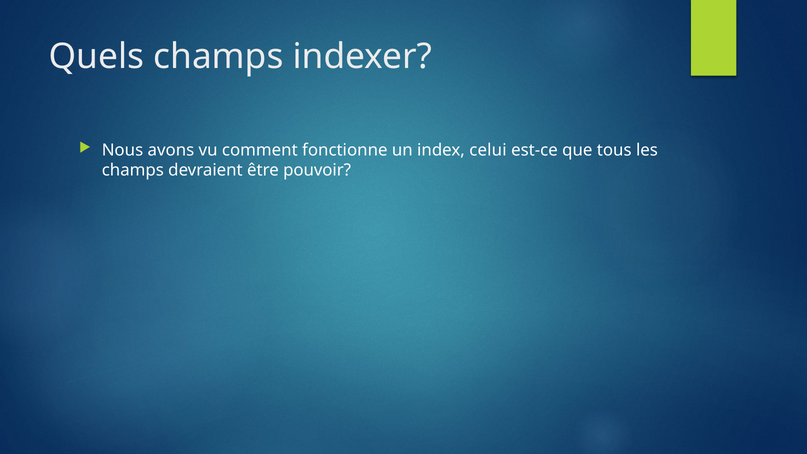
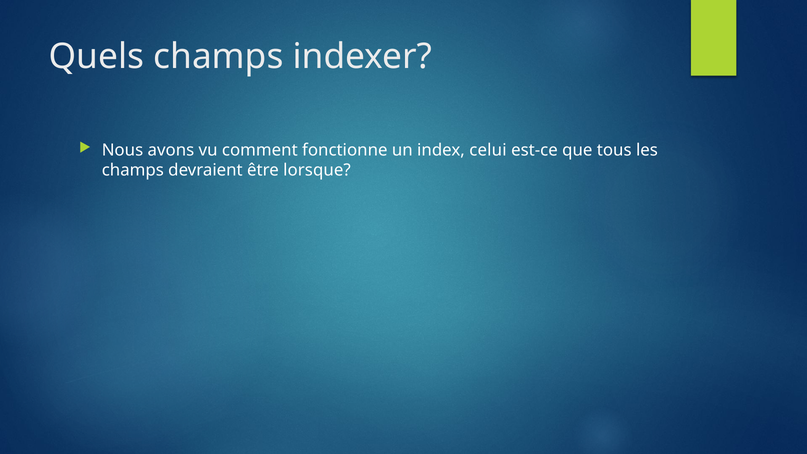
pouvoir: pouvoir -> lorsque
